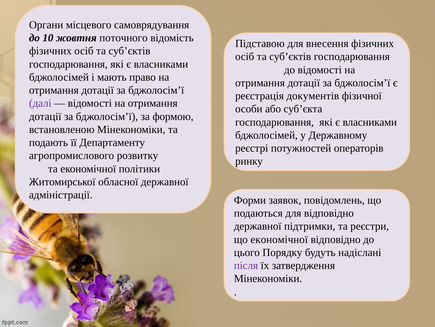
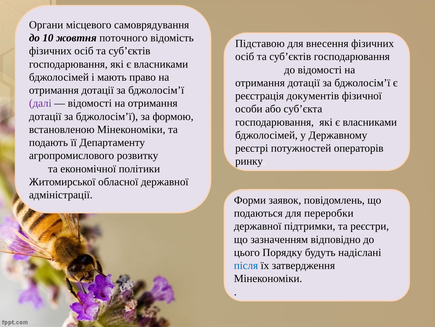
для відповідно: відповідно -> переробки
що економічної: економічної -> зазначенням
після colour: purple -> blue
